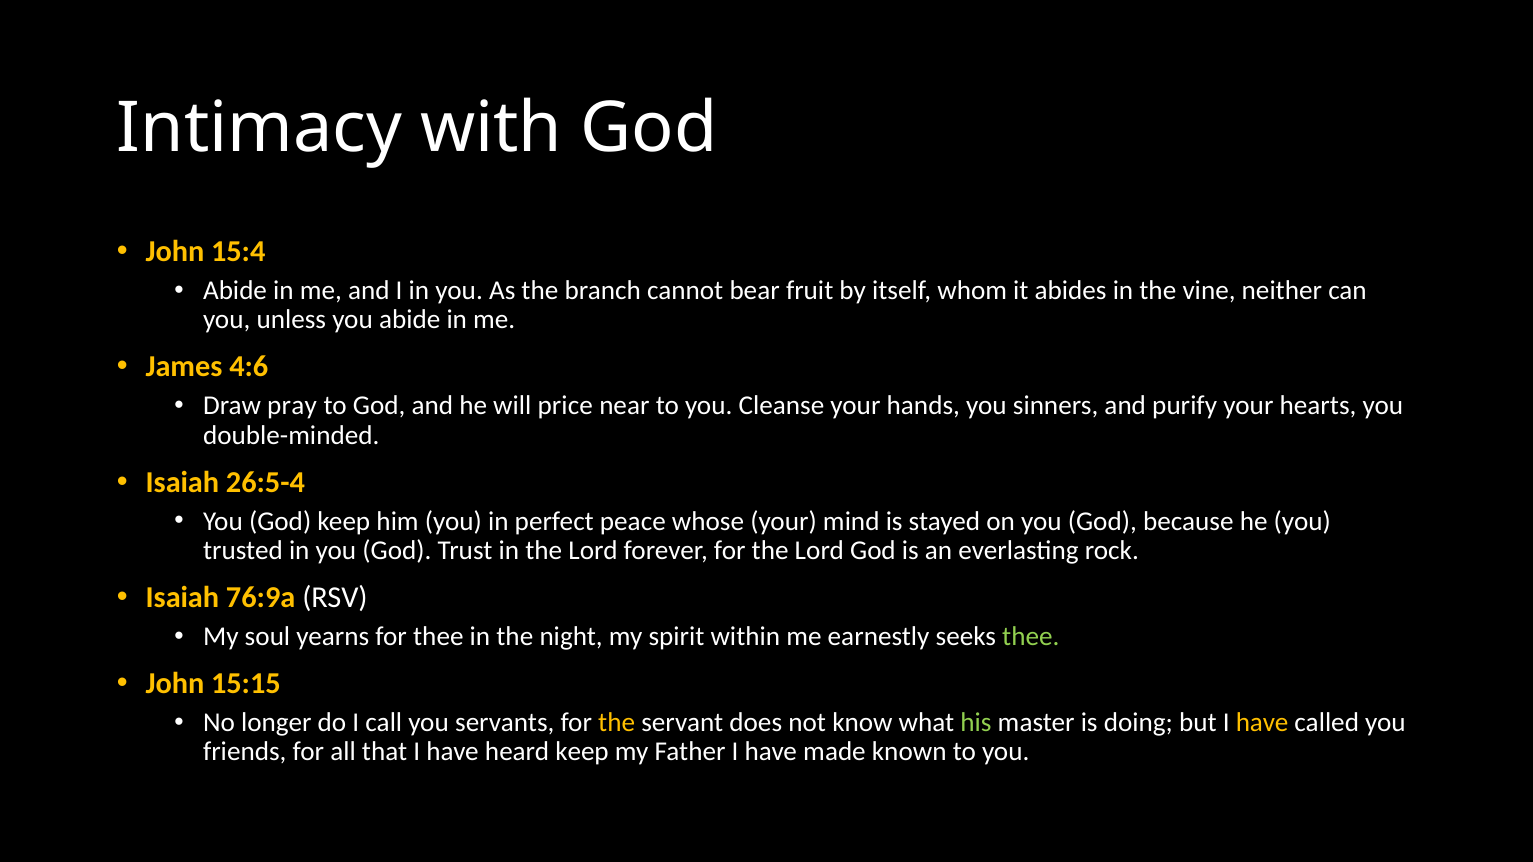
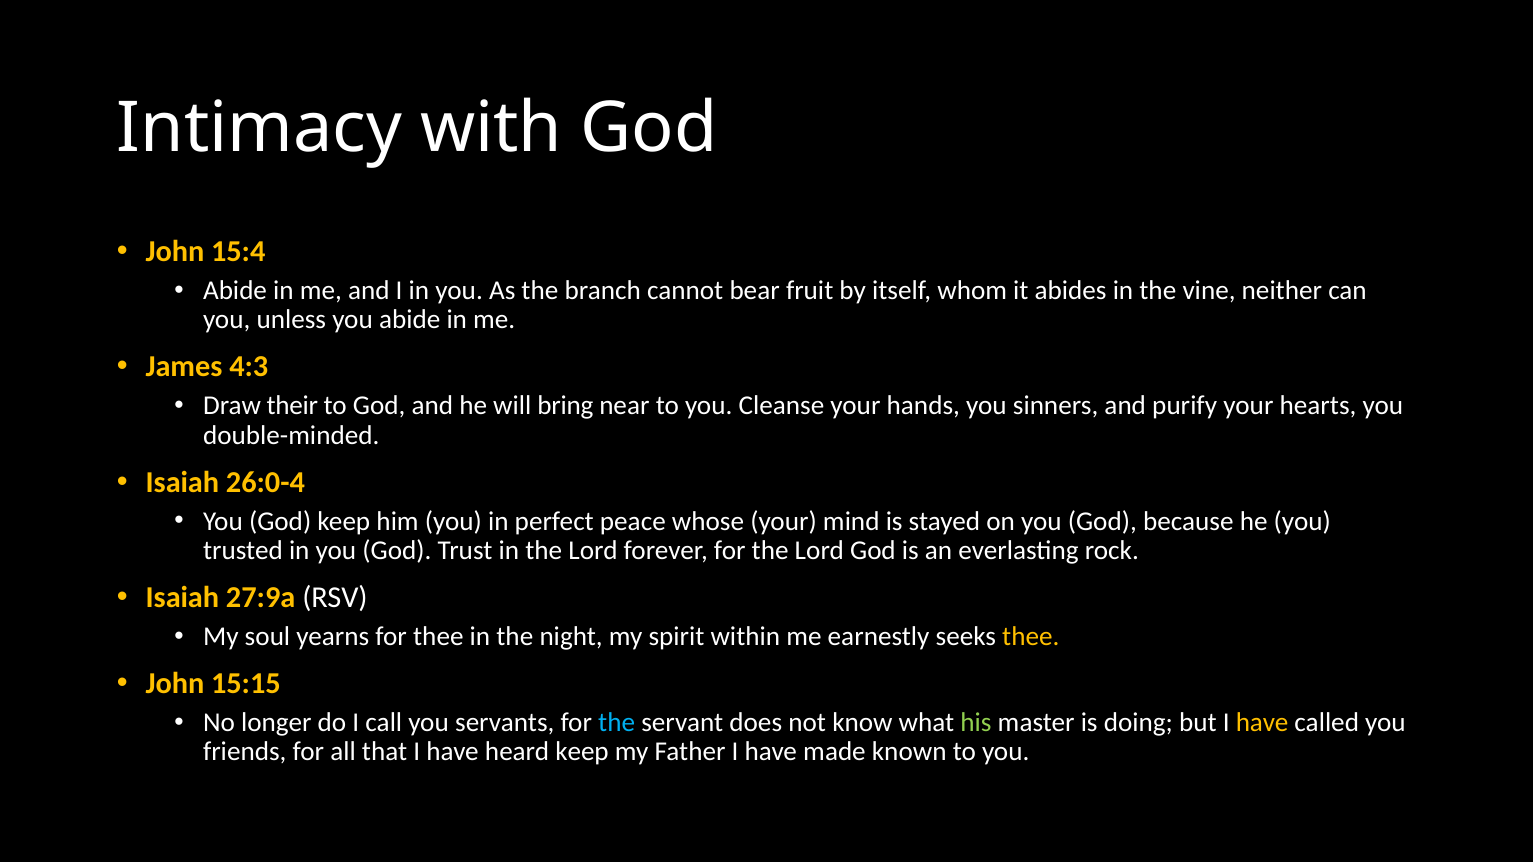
4:6: 4:6 -> 4:3
pray: pray -> their
price: price -> bring
26:5-4: 26:5-4 -> 26:0-4
76:9a: 76:9a -> 27:9a
thee at (1031, 637) colour: light green -> yellow
the at (617, 723) colour: yellow -> light blue
